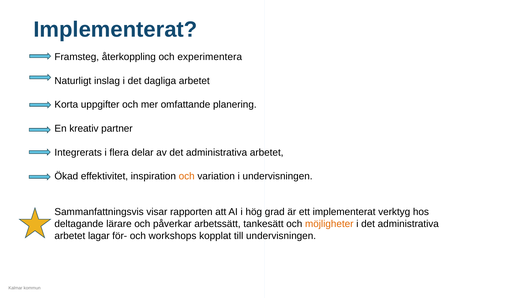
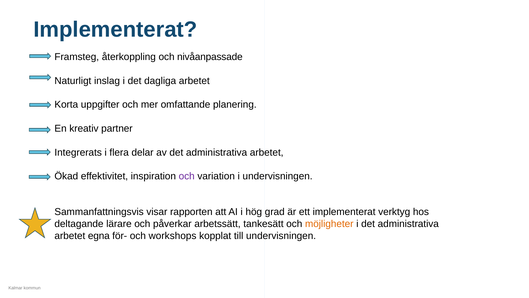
experimentera: experimentera -> nivåanpassade
och at (187, 176) colour: orange -> purple
lagar: lagar -> egna
